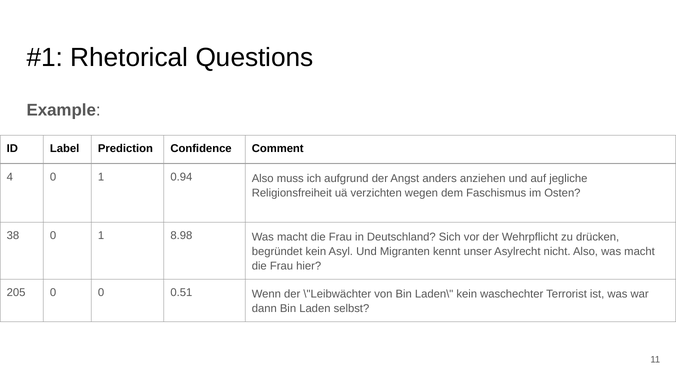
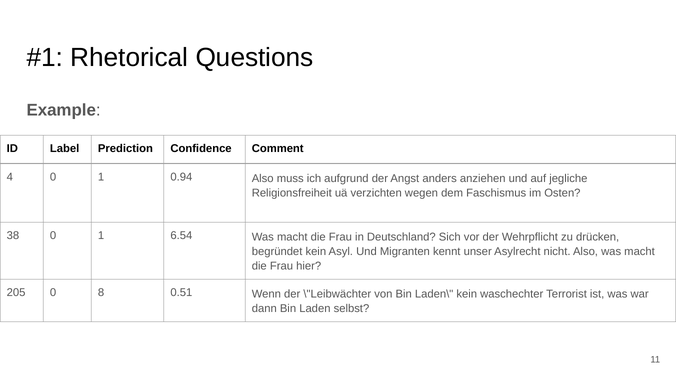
8.98: 8.98 -> 6.54
0 0: 0 -> 8
